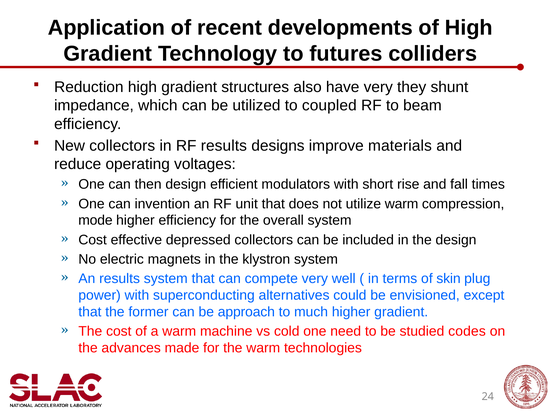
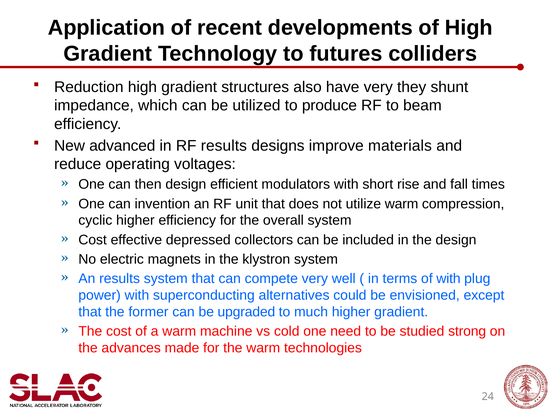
coupled: coupled -> produce
New collectors: collectors -> advanced
mode: mode -> cyclic
of skin: skin -> with
approach: approach -> upgraded
codes: codes -> strong
